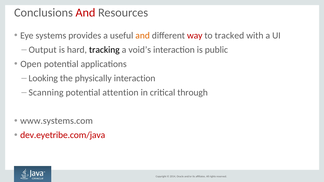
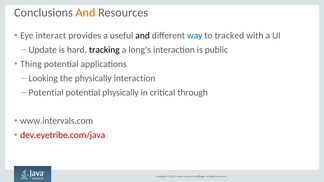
And at (85, 13) colour: red -> orange
systems: systems -> interact
and at (143, 36) colour: orange -> black
way colour: red -> blue
Output: Output -> Update
void’s: void’s -> long’s
Open: Open -> Thing
Scanning at (46, 93): Scanning -> Potential
potential attention: attention -> physically
www.systems.com: www.systems.com -> www.intervals.com
